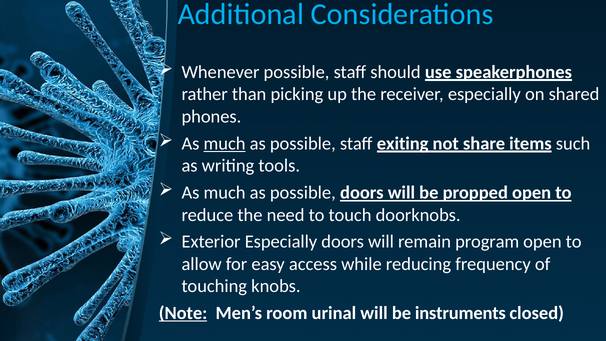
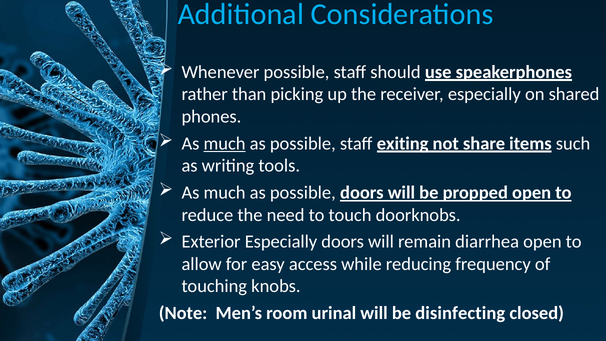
program: program -> diarrhea
Note underline: present -> none
instruments: instruments -> disinfecting
